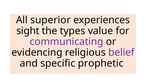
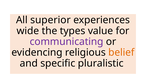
sight: sight -> wide
belief colour: purple -> orange
prophetic: prophetic -> pluralistic
